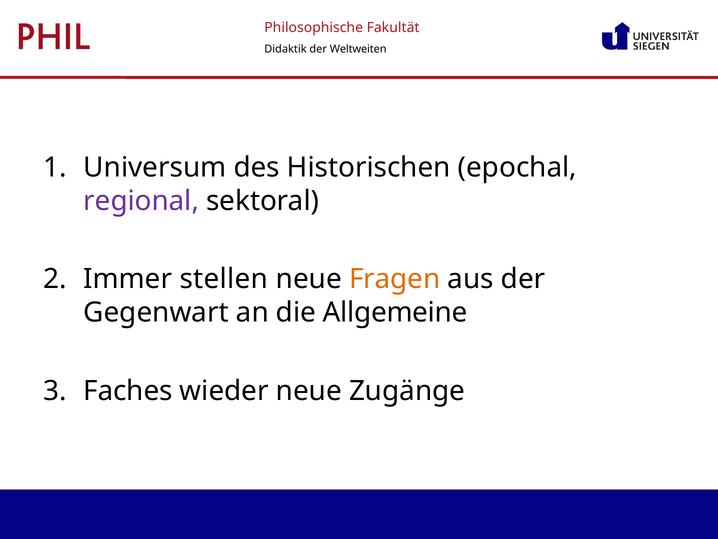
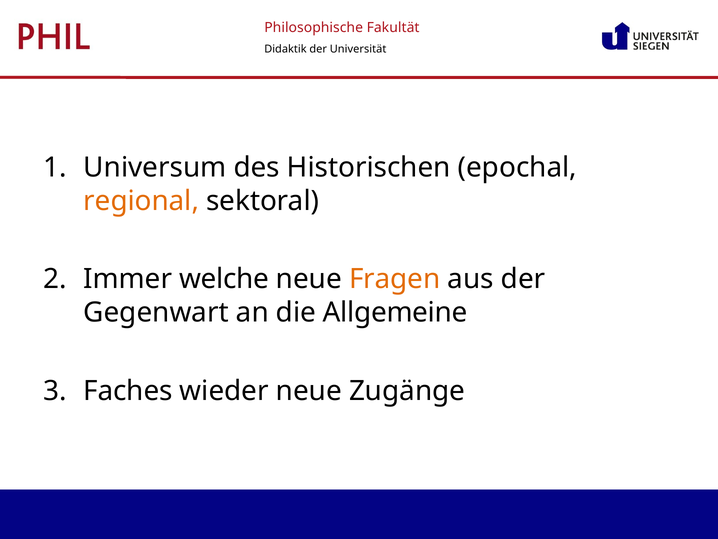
Weltweiten: Weltweiten -> Universität
regional colour: purple -> orange
stellen: stellen -> welche
